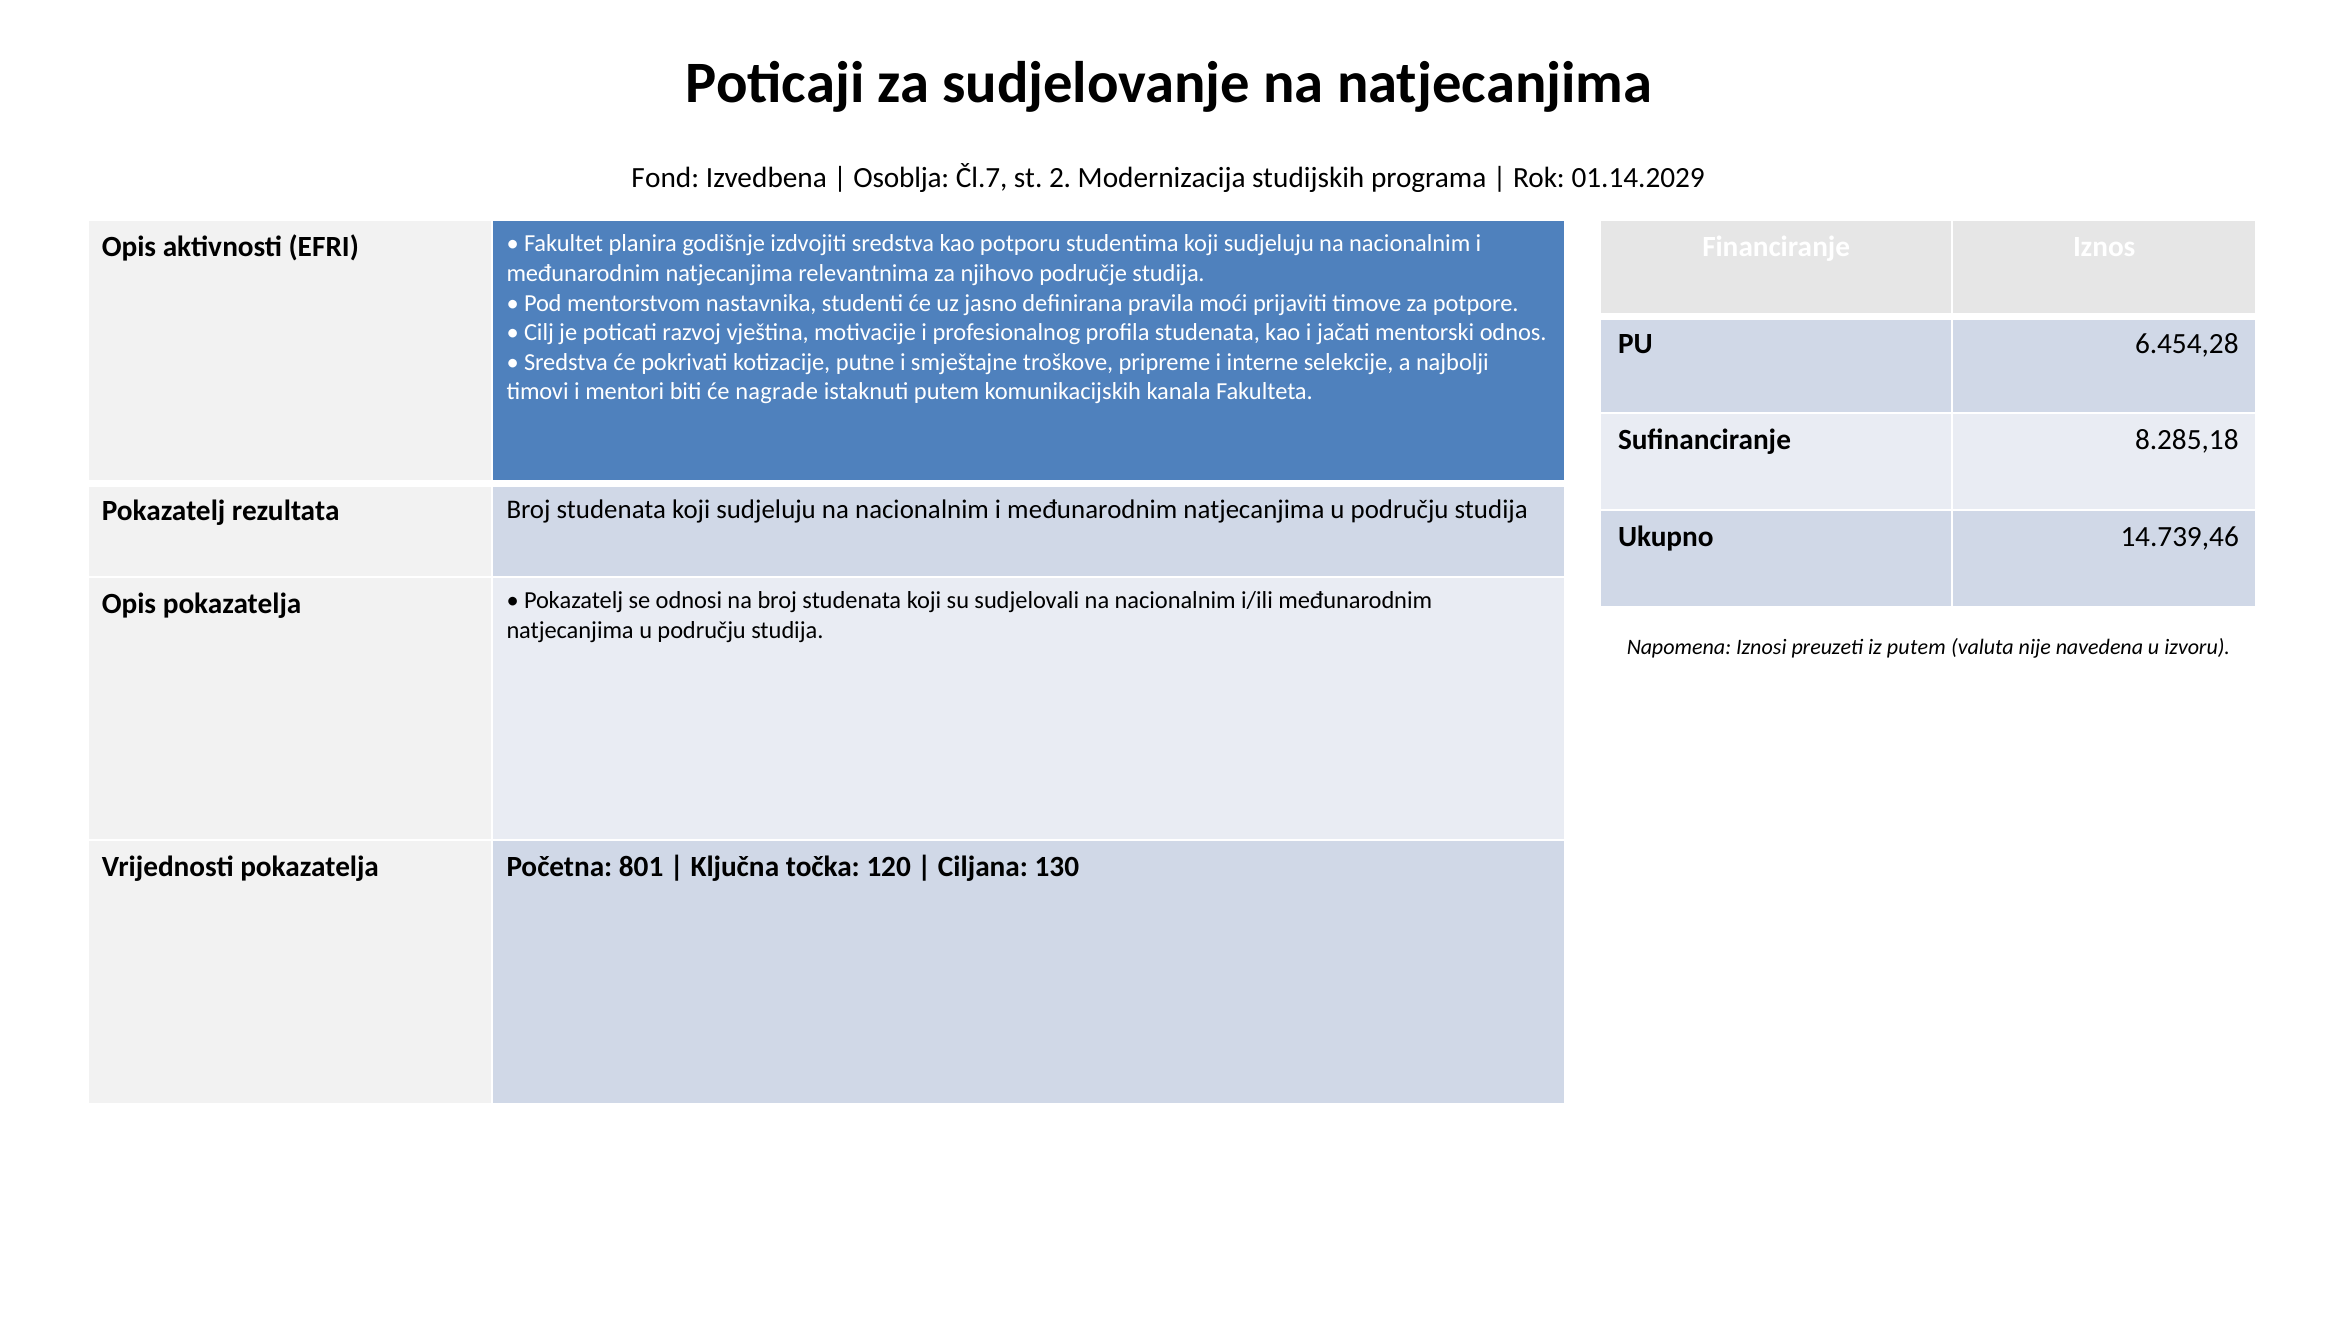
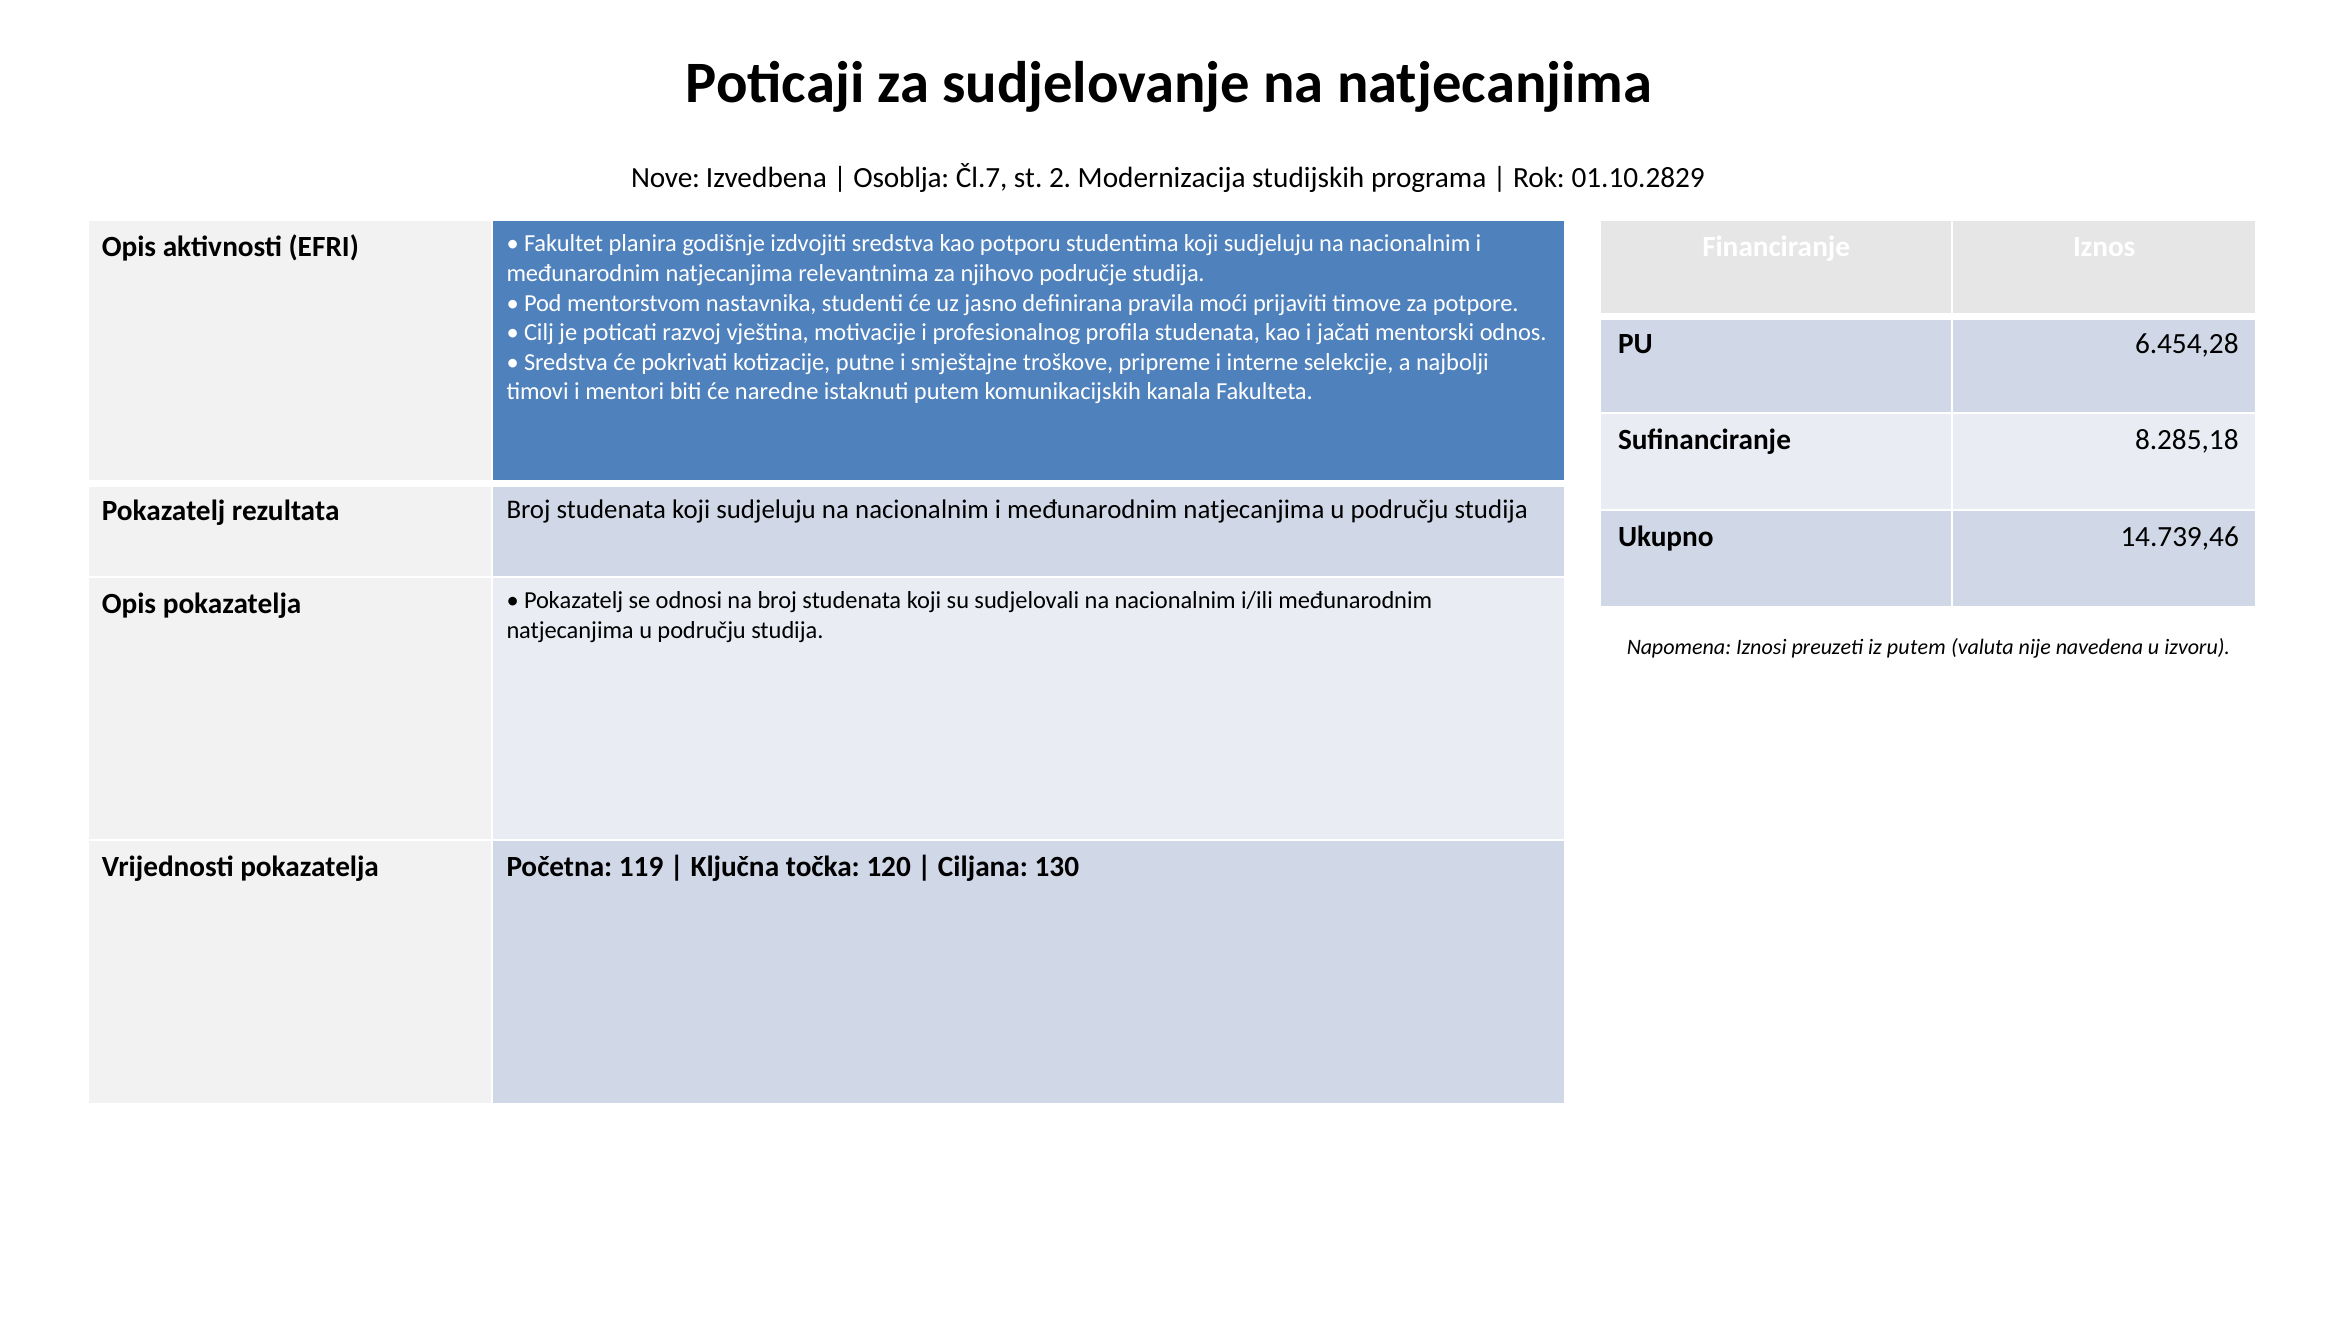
Fond: Fond -> Nove
01.14.2029: 01.14.2029 -> 01.10.2829
nagrade: nagrade -> naredne
801: 801 -> 119
